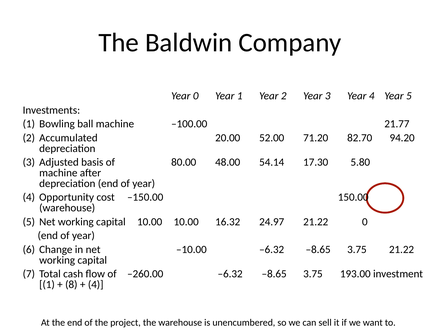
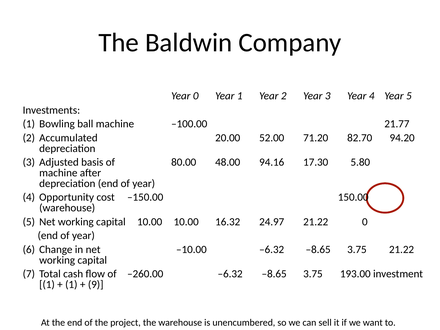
54.14: 54.14 -> 94.16
8 at (71, 284): 8 -> 1
4 at (96, 284): 4 -> 9
